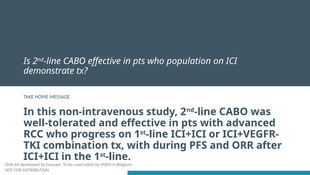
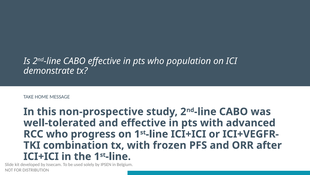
non-intravenous: non-intravenous -> non-prospective
during: during -> frozen
